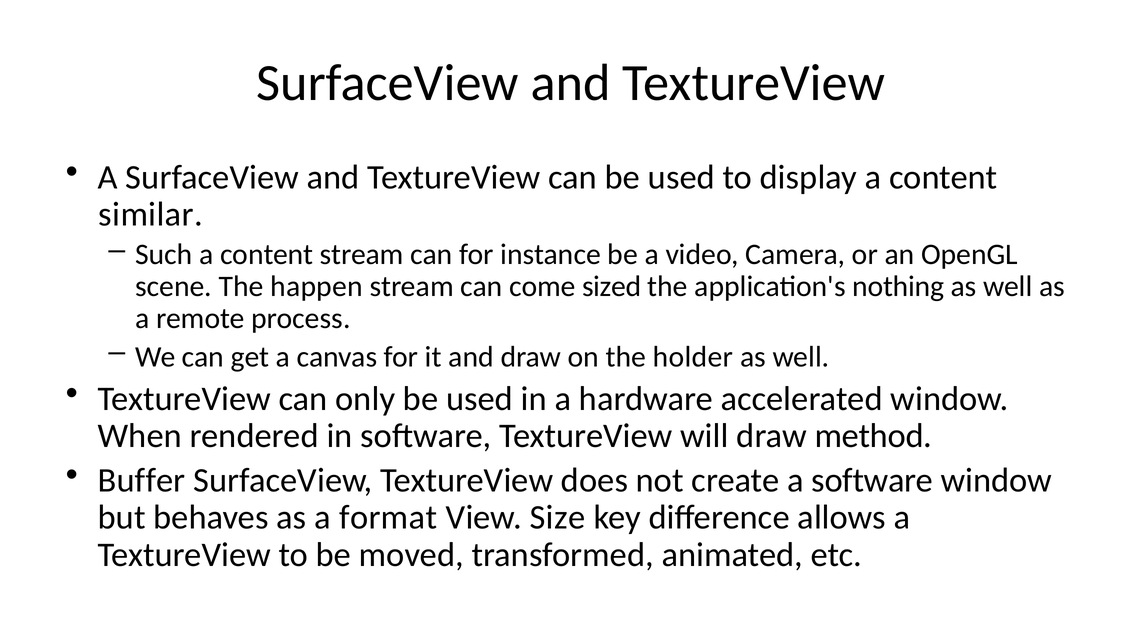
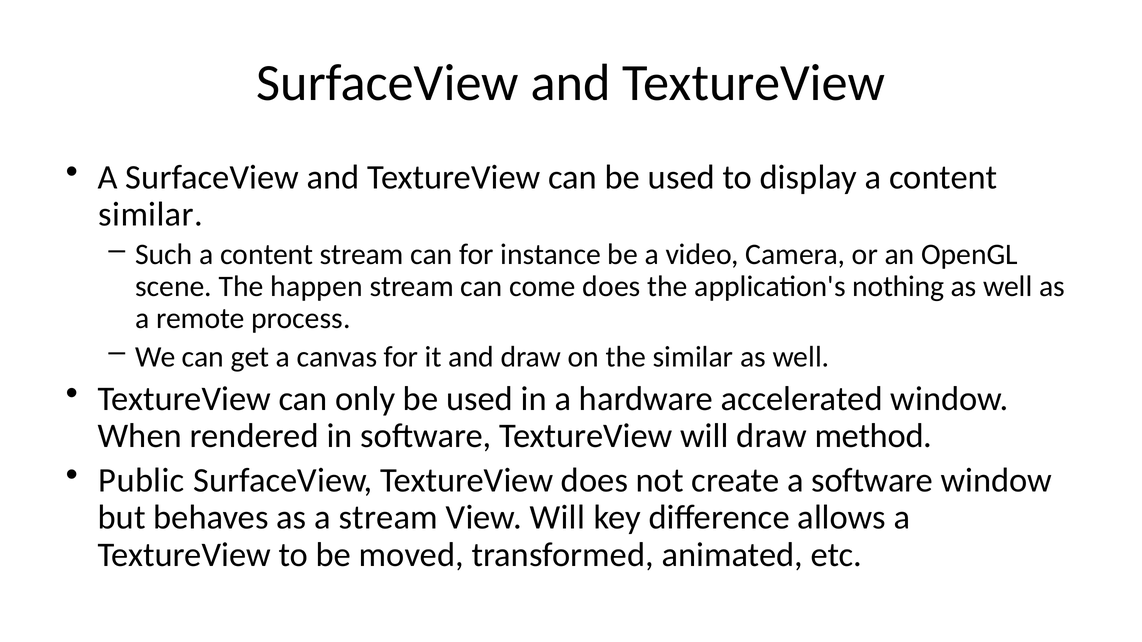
come sized: sized -> does
the holder: holder -> similar
Buffer: Buffer -> Public
a format: format -> stream
View Size: Size -> Will
